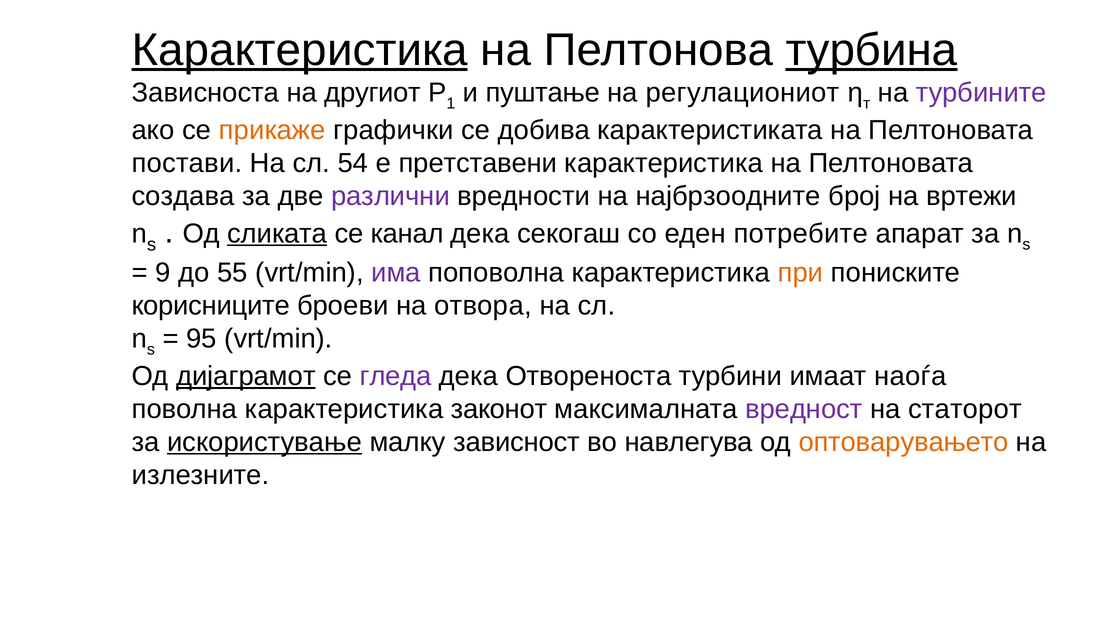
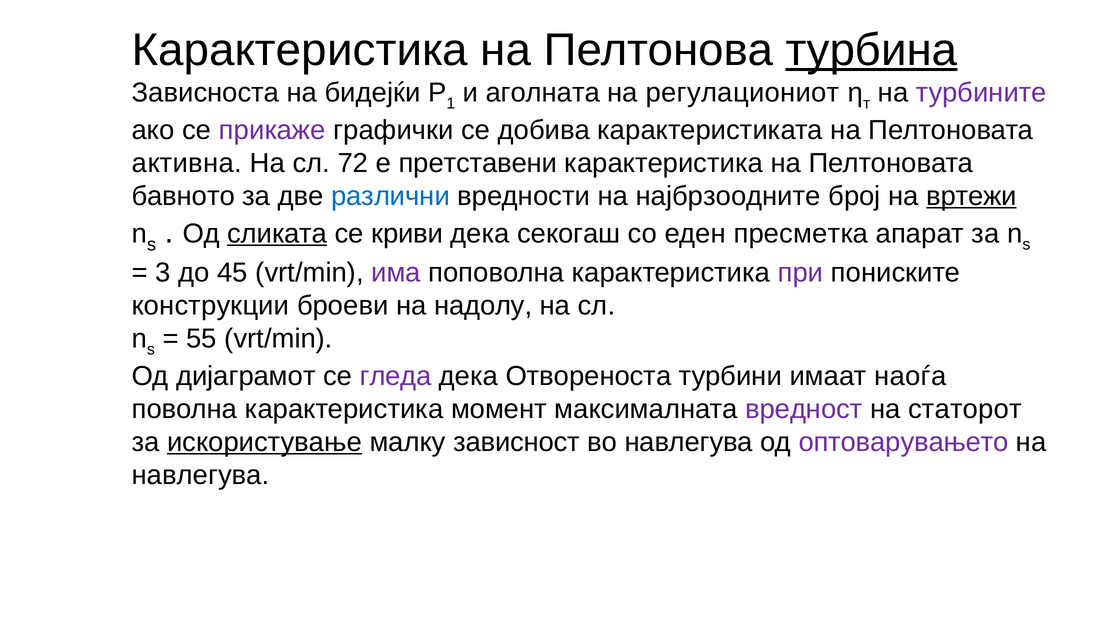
Карактеристика at (300, 50) underline: present -> none
другиот: другиот -> бидејќи
пуштање: пуштање -> аголната
прикаже colour: orange -> purple
постави: постави -> активна
54: 54 -> 72
создава: создава -> бавното
различни colour: purple -> blue
вртежи underline: none -> present
канал: канал -> криви
потребите: потребите -> пресметка
9: 9 -> 3
55: 55 -> 45
при colour: orange -> purple
корисниците: корисниците -> конструкции
отвора: отвора -> надолу
95: 95 -> 55
дијаграмот underline: present -> none
законот: законот -> момент
оптоварувањето colour: orange -> purple
излезните at (200, 475): излезните -> навлегува
